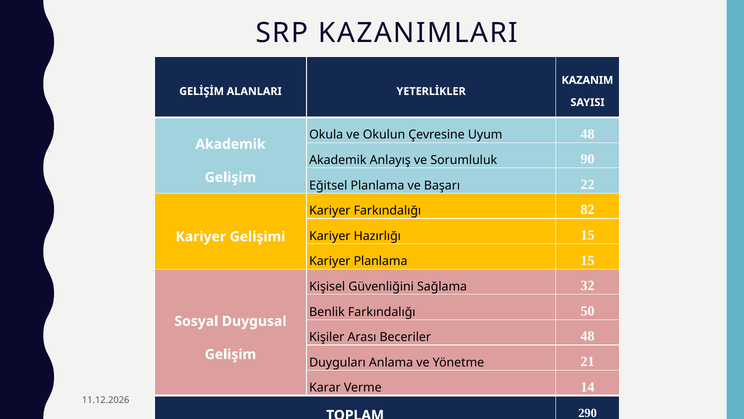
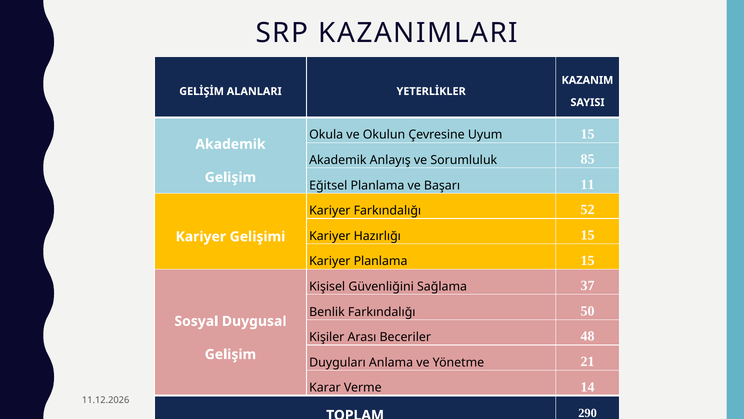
48 at (588, 134): 48 -> 15
90: 90 -> 85
22: 22 -> 11
82: 82 -> 52
32: 32 -> 37
